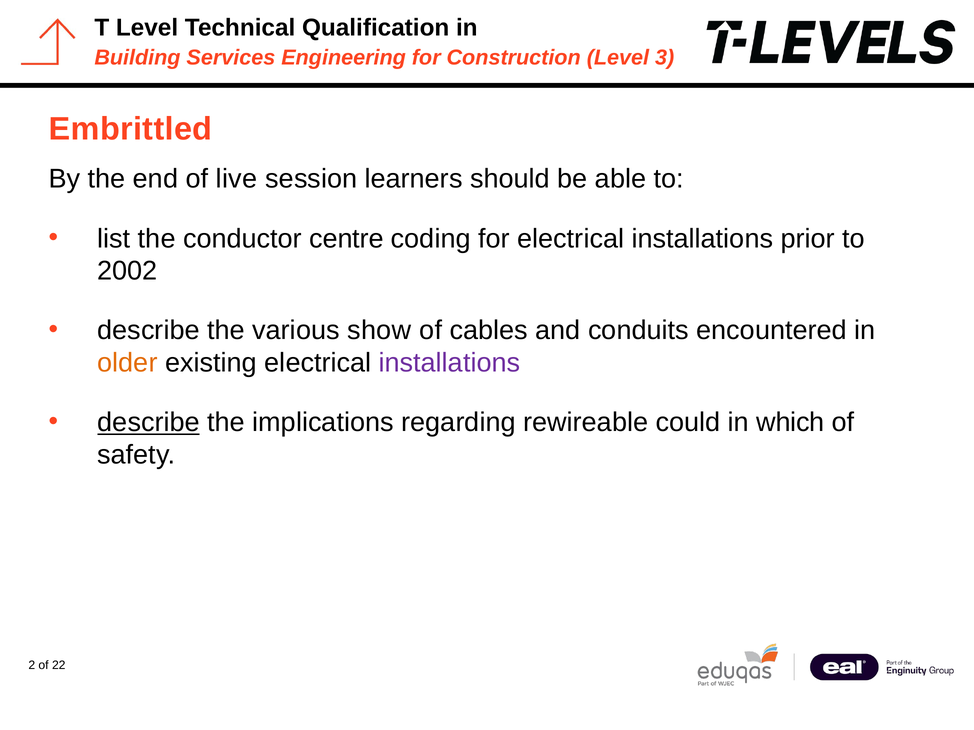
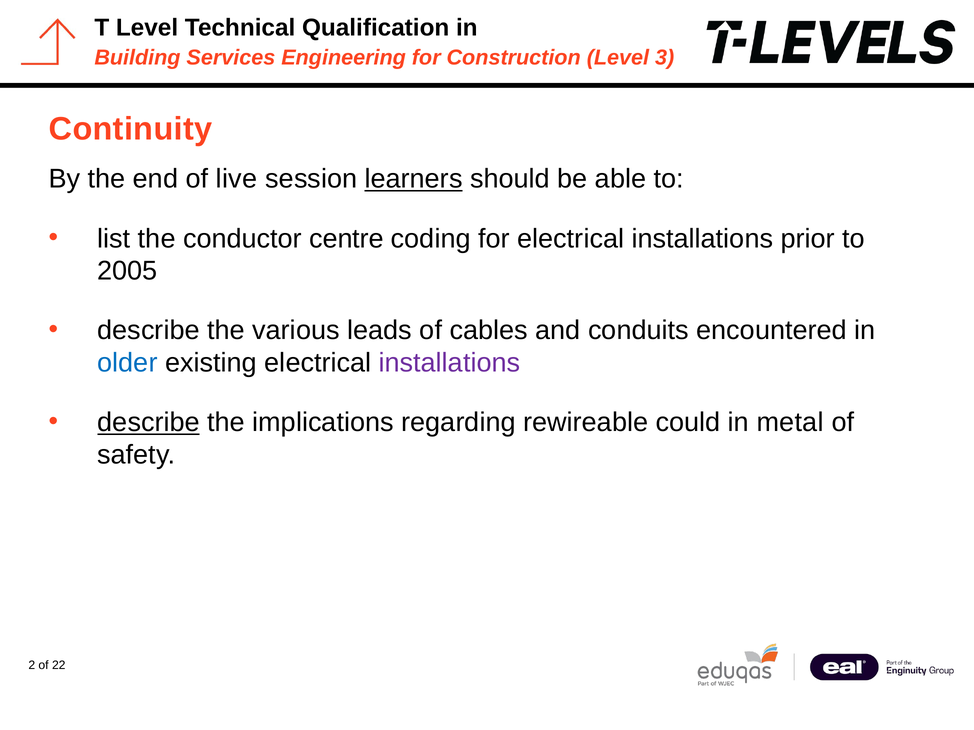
Embrittled: Embrittled -> Continuity
learners underline: none -> present
2002: 2002 -> 2005
show: show -> leads
older colour: orange -> blue
which: which -> metal
